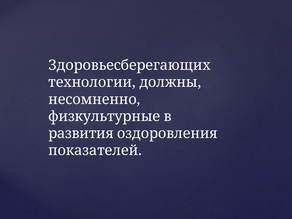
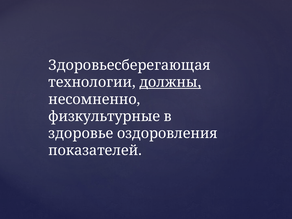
Здоровьесберегающих: Здоровьесберегающих -> Здоровьесберегающая
должны underline: none -> present
развития: развития -> здоровье
